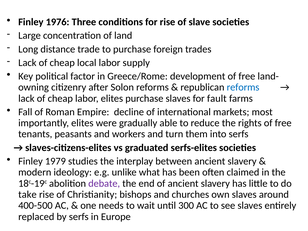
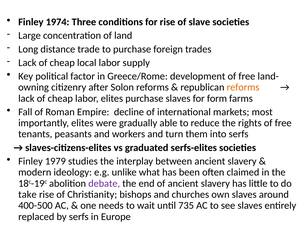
1976: 1976 -> 1974
reforms at (243, 87) colour: blue -> orange
fault: fault -> form
300: 300 -> 735
